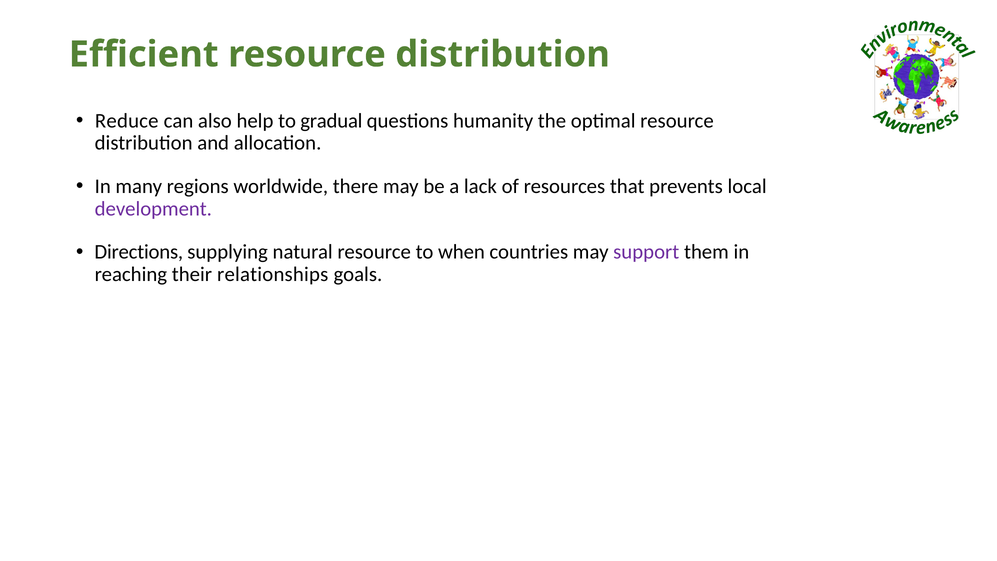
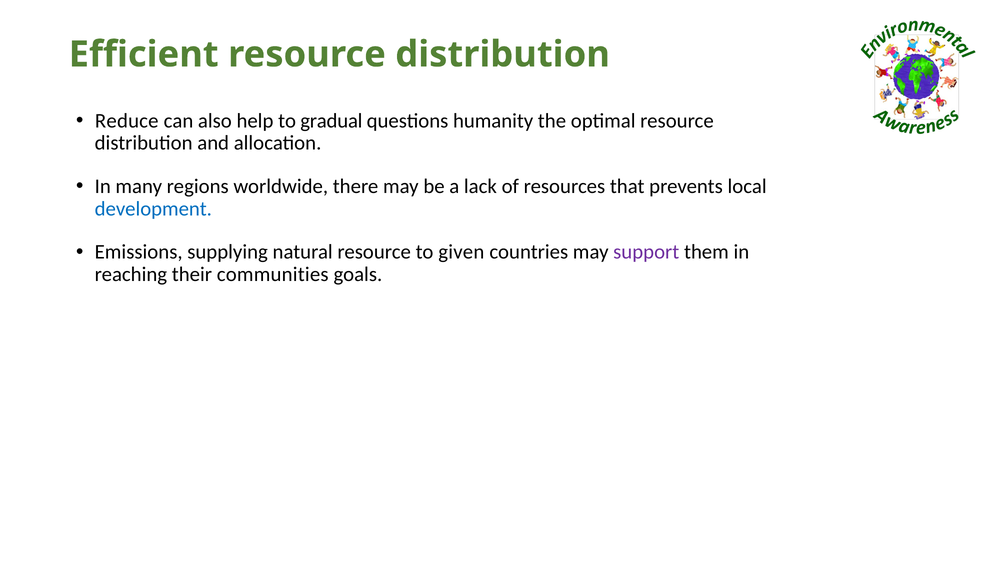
development colour: purple -> blue
Directions: Directions -> Emissions
when: when -> given
relationships: relationships -> communities
